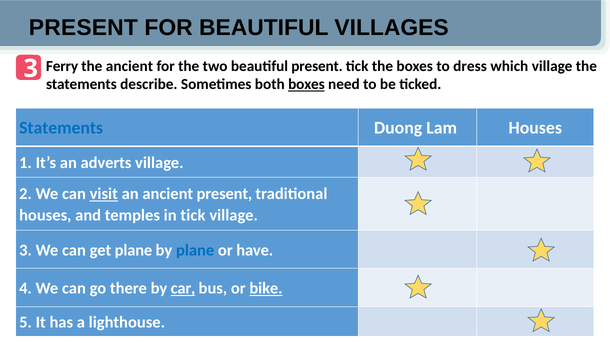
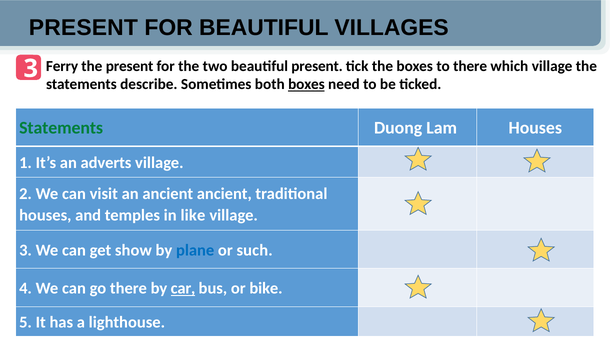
the ancient: ancient -> present
to dress: dress -> there
Statements at (61, 128) colour: blue -> green
visit underline: present -> none
ancient present: present -> ancient
in tick: tick -> like
get plane: plane -> show
have: have -> such
bike underline: present -> none
